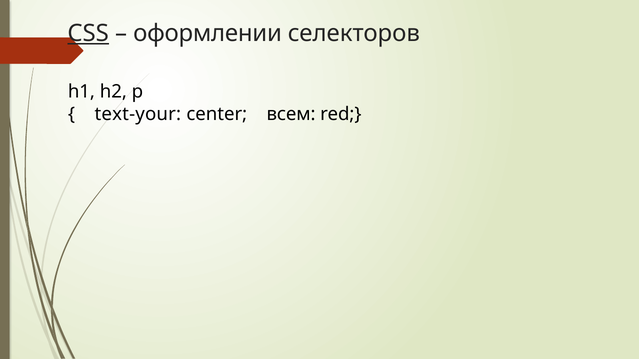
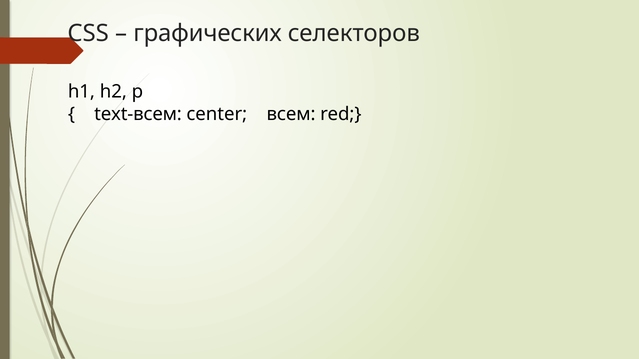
CSS underline: present -> none
оформлении: оформлении -> графических
text-your: text-your -> text-всем
